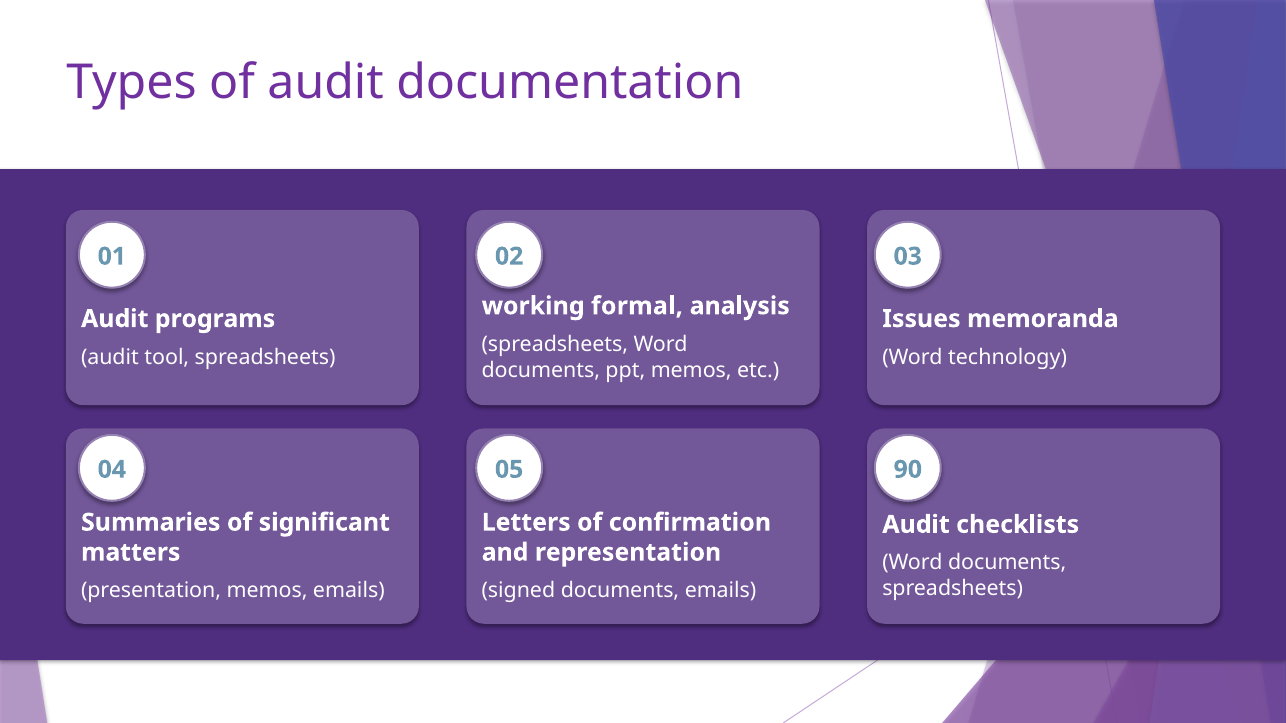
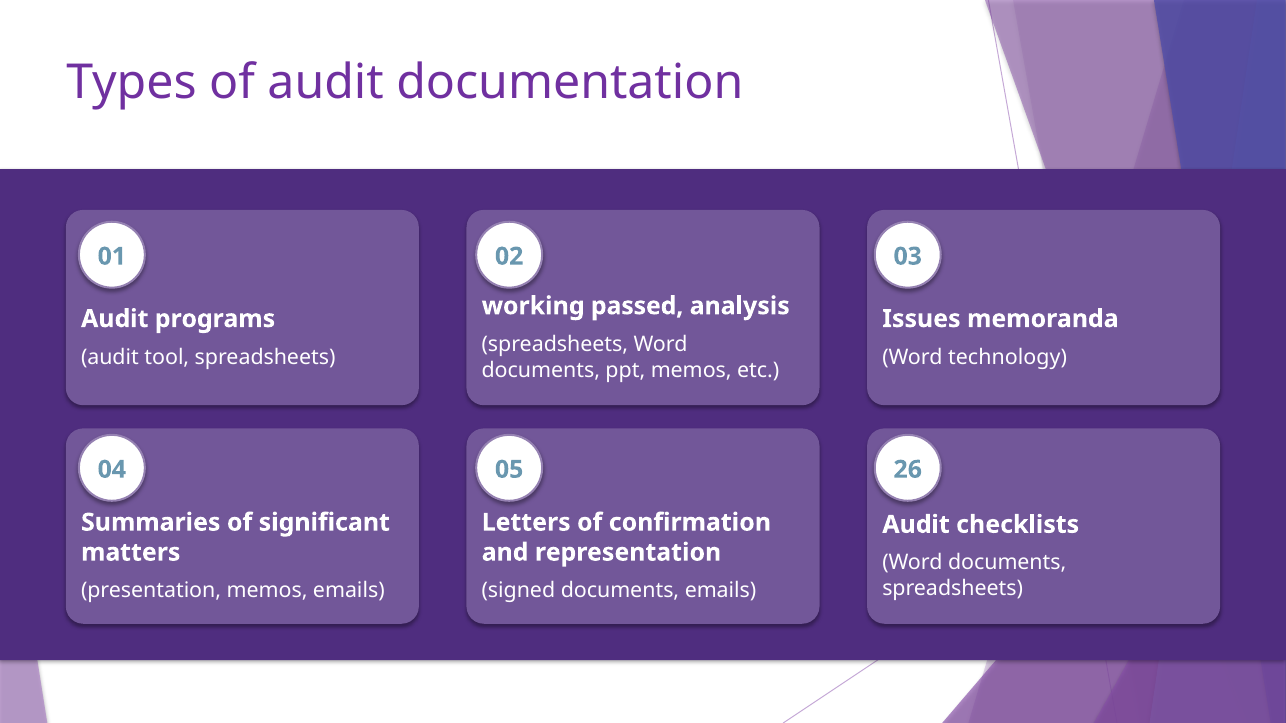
formal: formal -> passed
90: 90 -> 26
